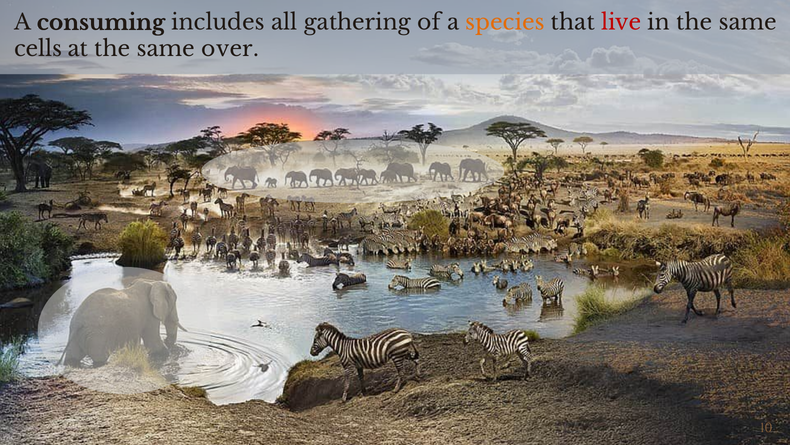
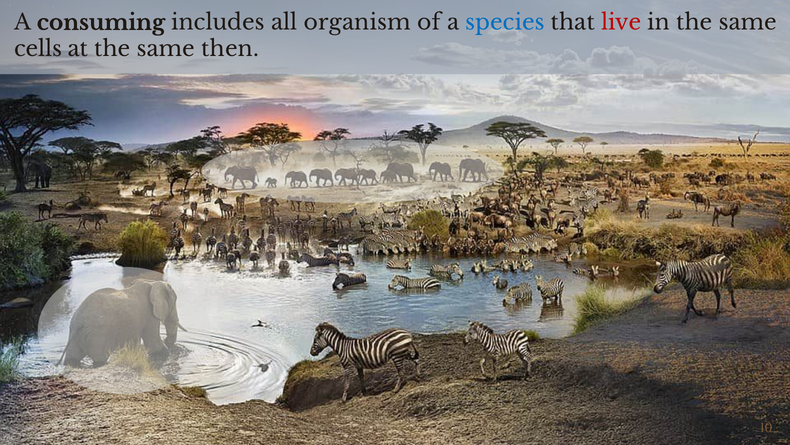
gathering: gathering -> organism
species colour: orange -> blue
over: over -> then
